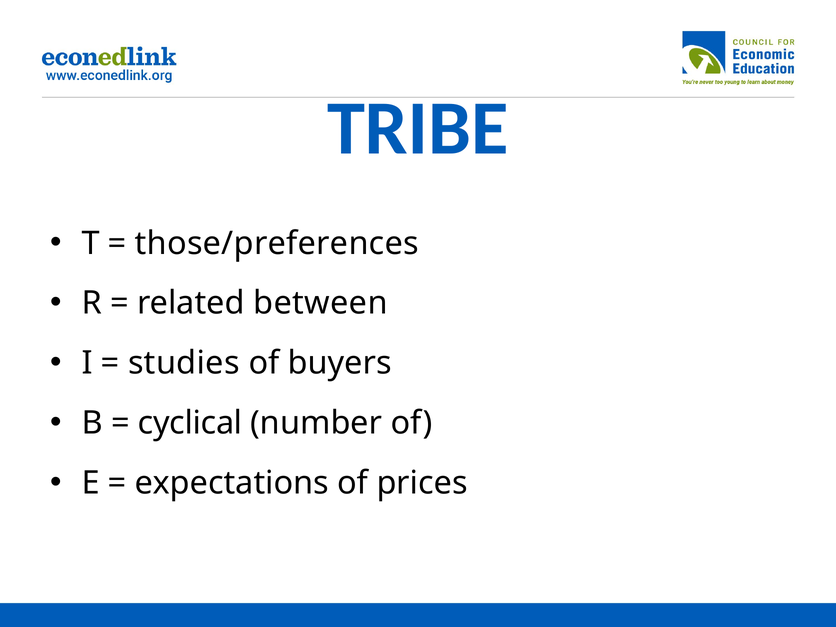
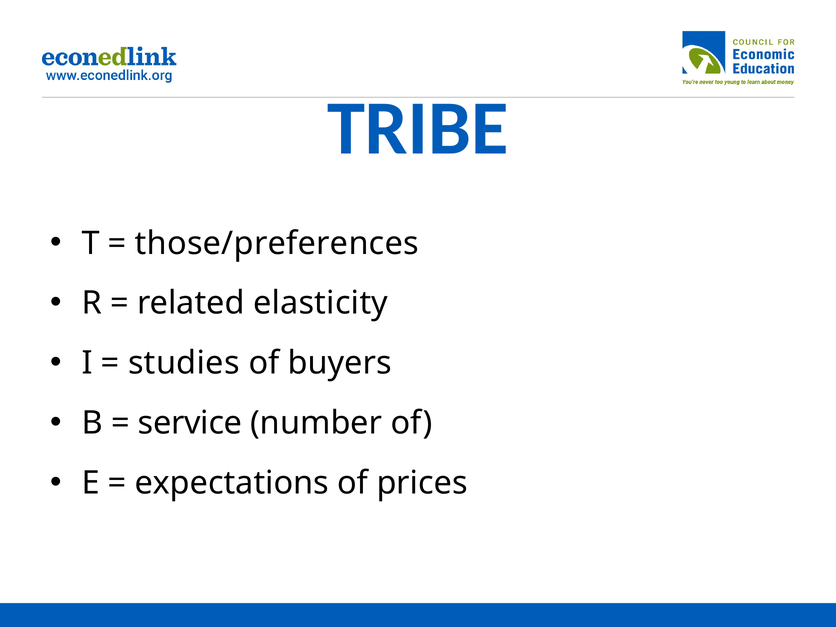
between: between -> elasticity
cyclical: cyclical -> service
